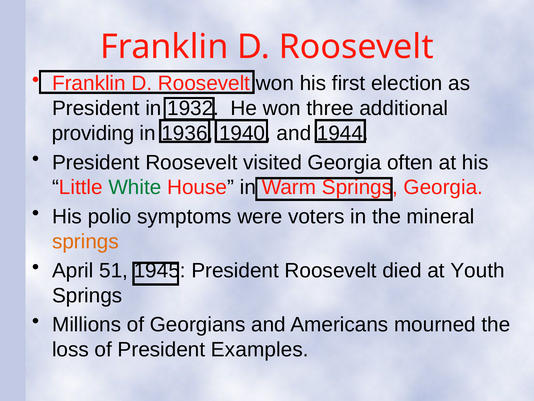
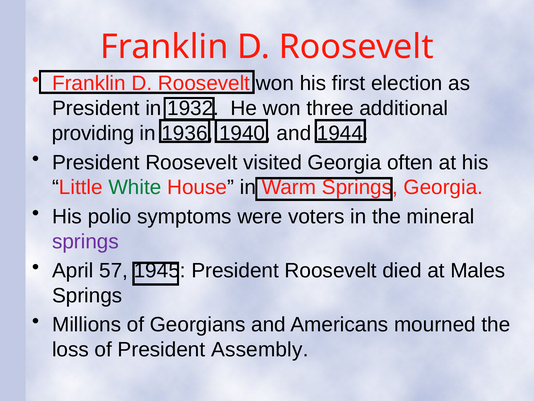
springs at (85, 241) colour: orange -> purple
51: 51 -> 57
Youth: Youth -> Males
Examples: Examples -> Assembly
